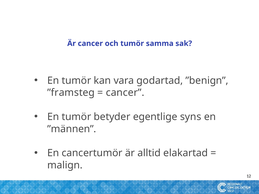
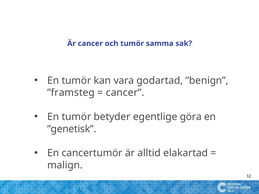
syns: syns -> göra
”männen: ”männen -> ”genetisk
